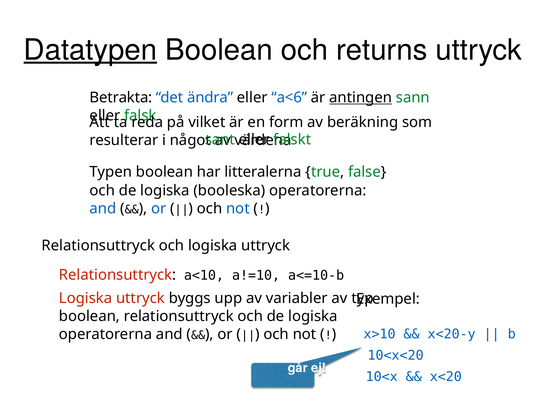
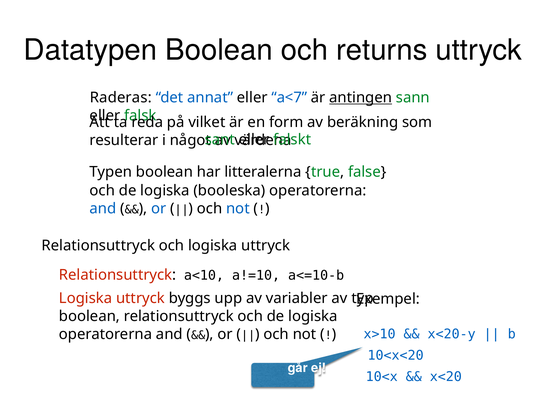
Datatypen underline: present -> none
Betrakta: Betrakta -> Raderas
ändra: ändra -> annat
a<6: a<6 -> a<7
